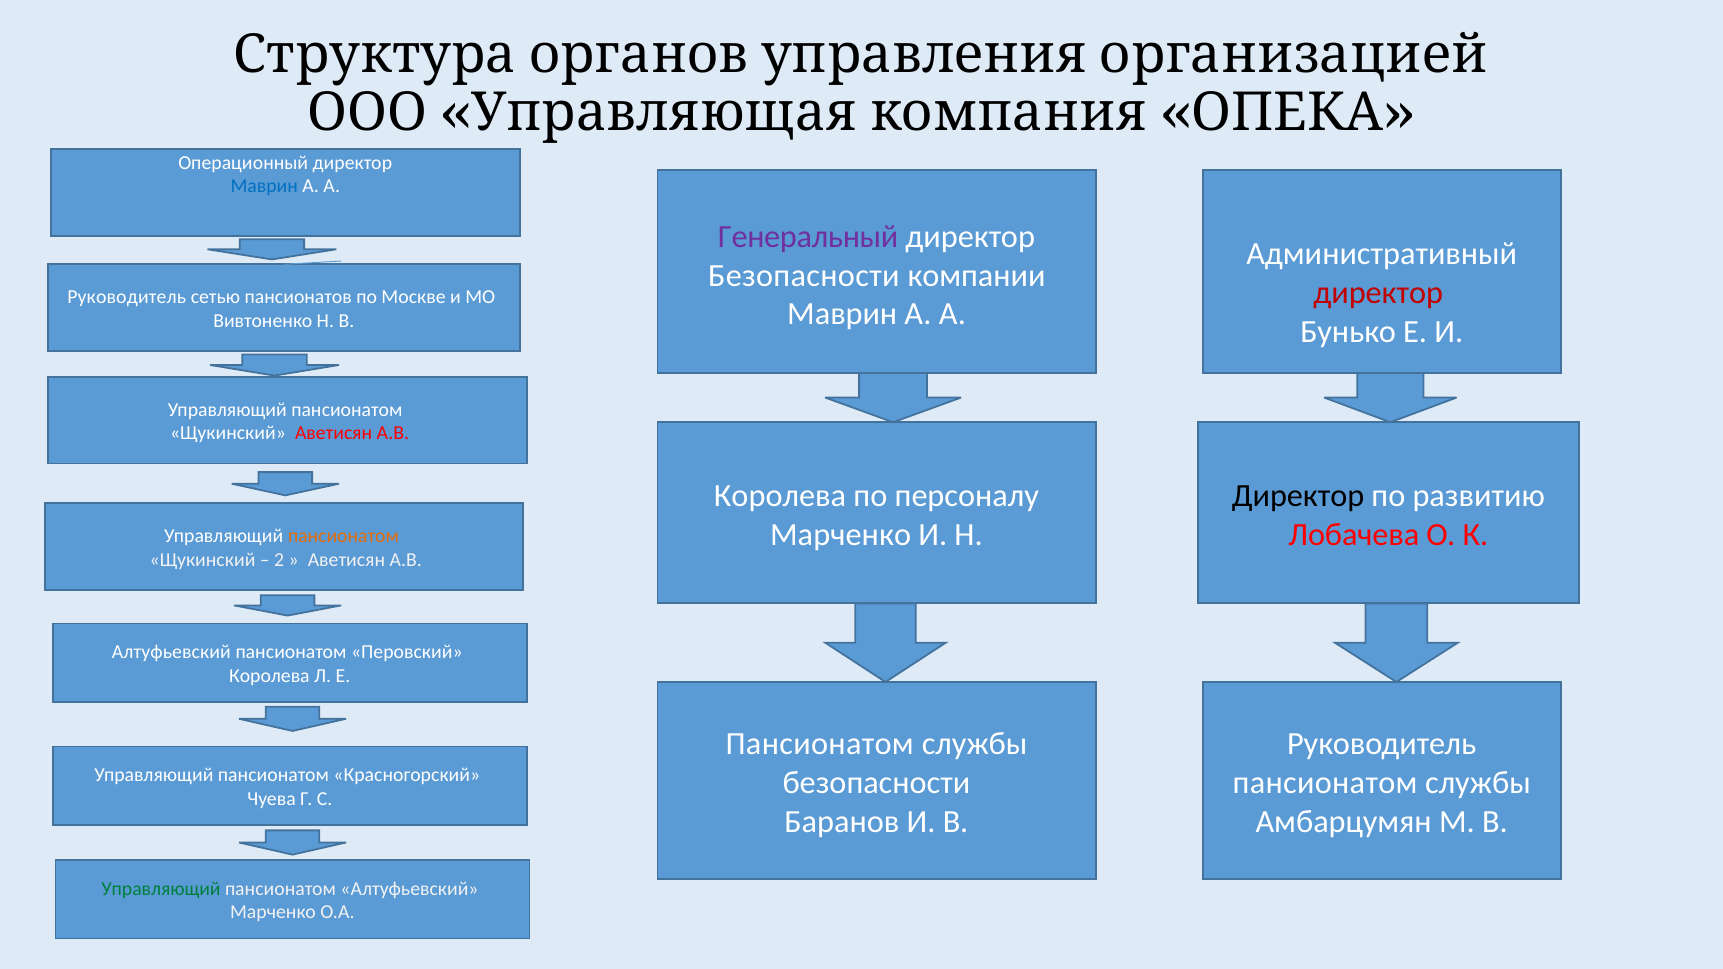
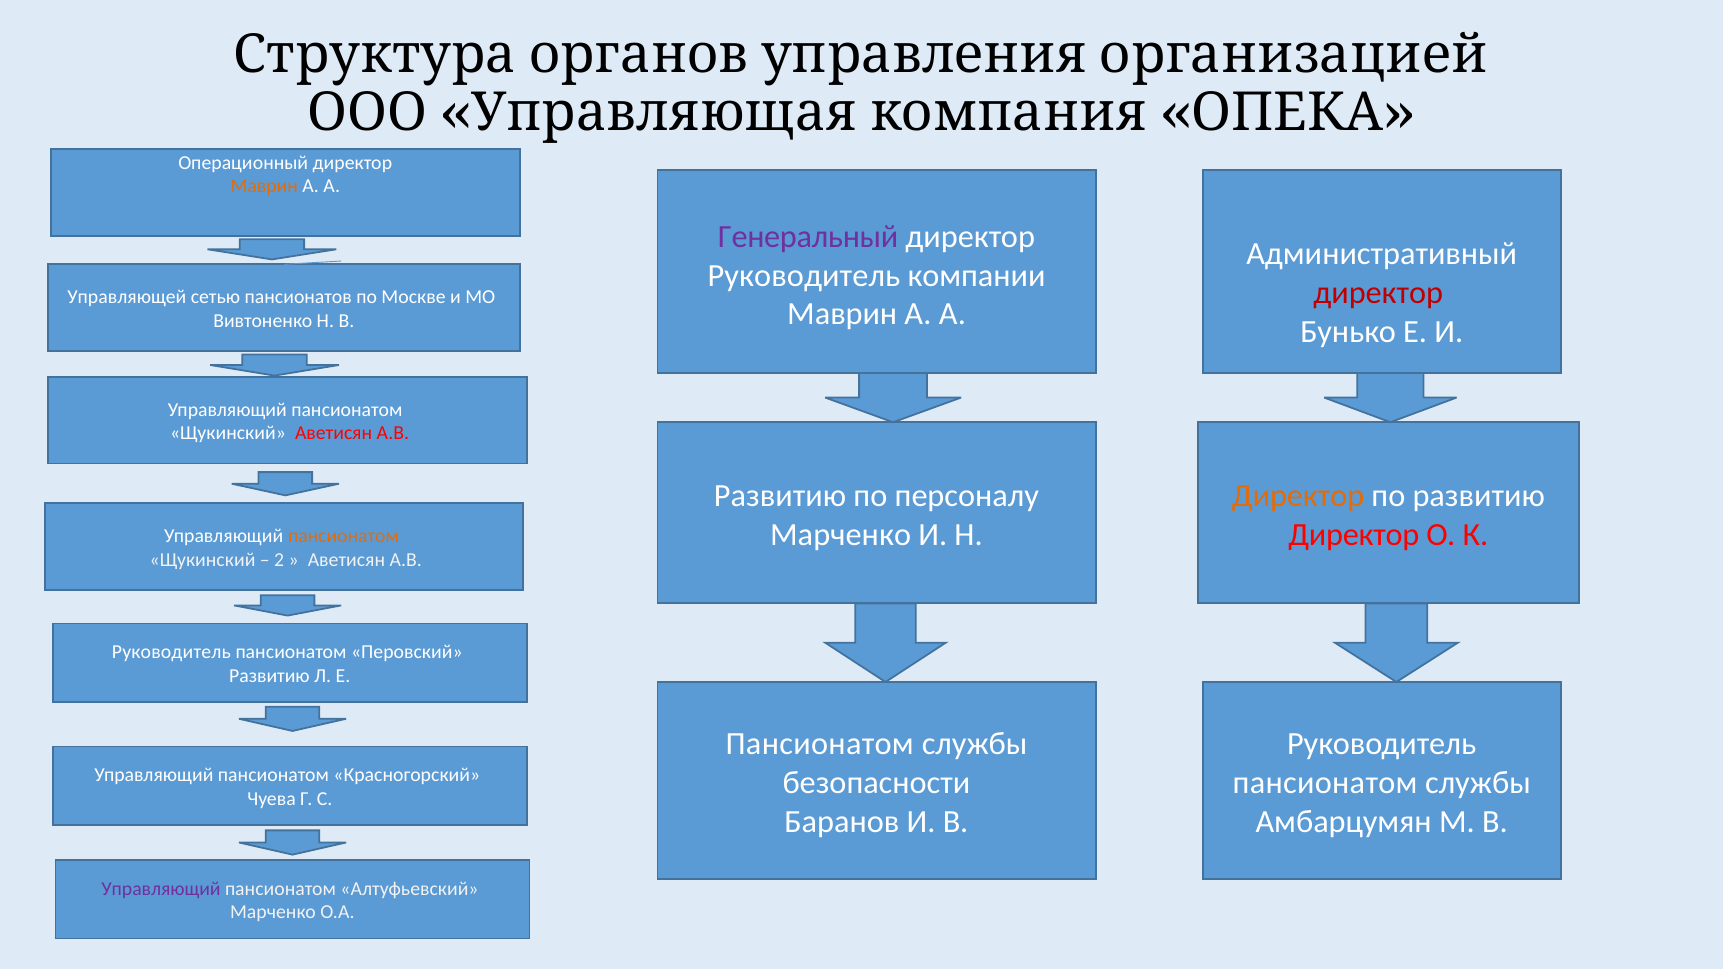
Маврин at (264, 186) colour: blue -> orange
Безопасности at (804, 276): Безопасности -> Руководитель
Руководитель at (127, 297): Руководитель -> Управляющей
Королева at (780, 496): Королева -> Развитию
Директор at (1298, 496) colour: black -> orange
Лобачева at (1354, 535): Лобачева -> Директор
Алтуфьевский at (171, 652): Алтуфьевский -> Руководитель
Королева at (269, 676): Королева -> Развитию
Управляющий at (161, 889) colour: green -> purple
